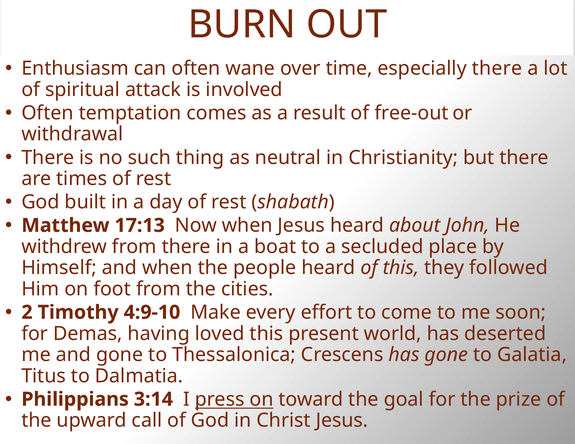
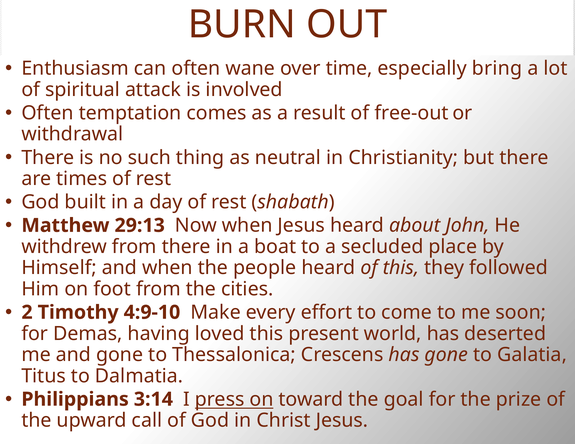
especially there: there -> bring
17:13: 17:13 -> 29:13
